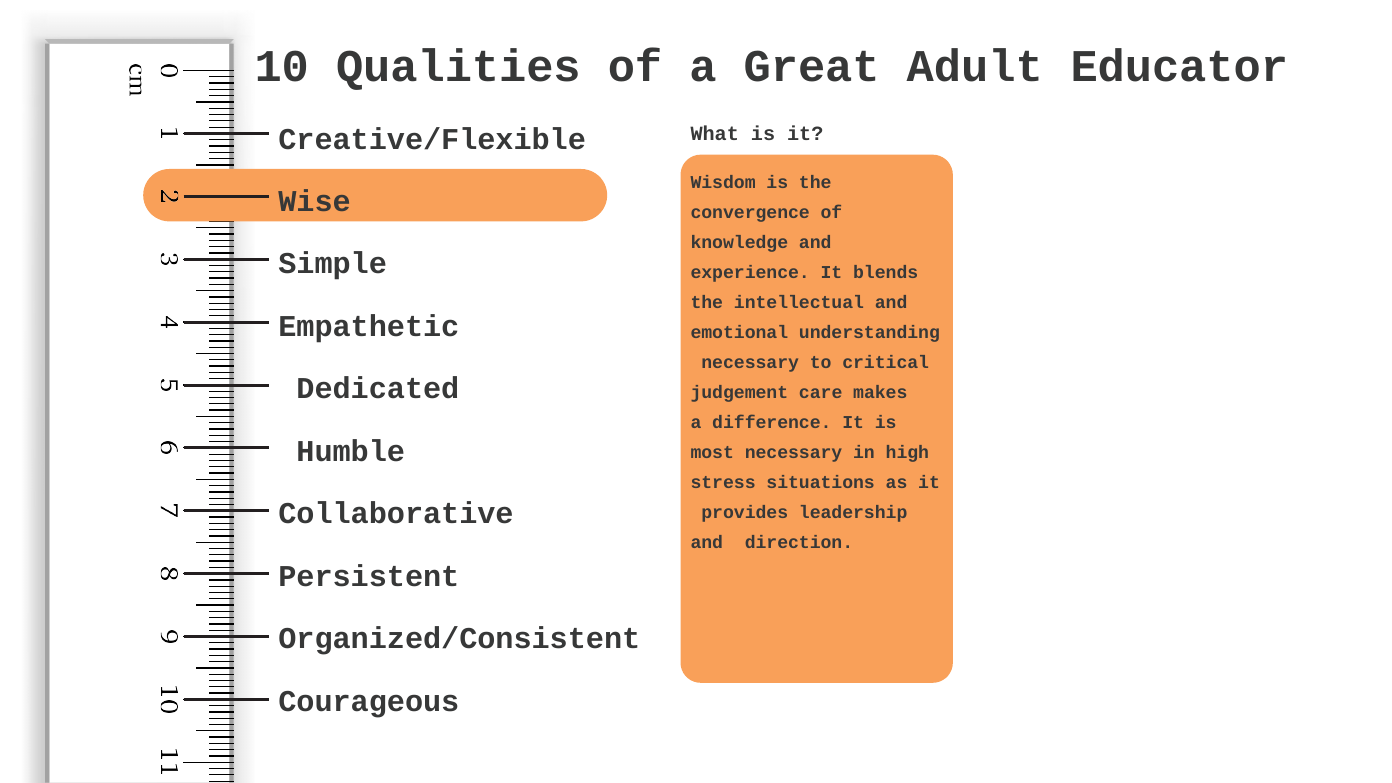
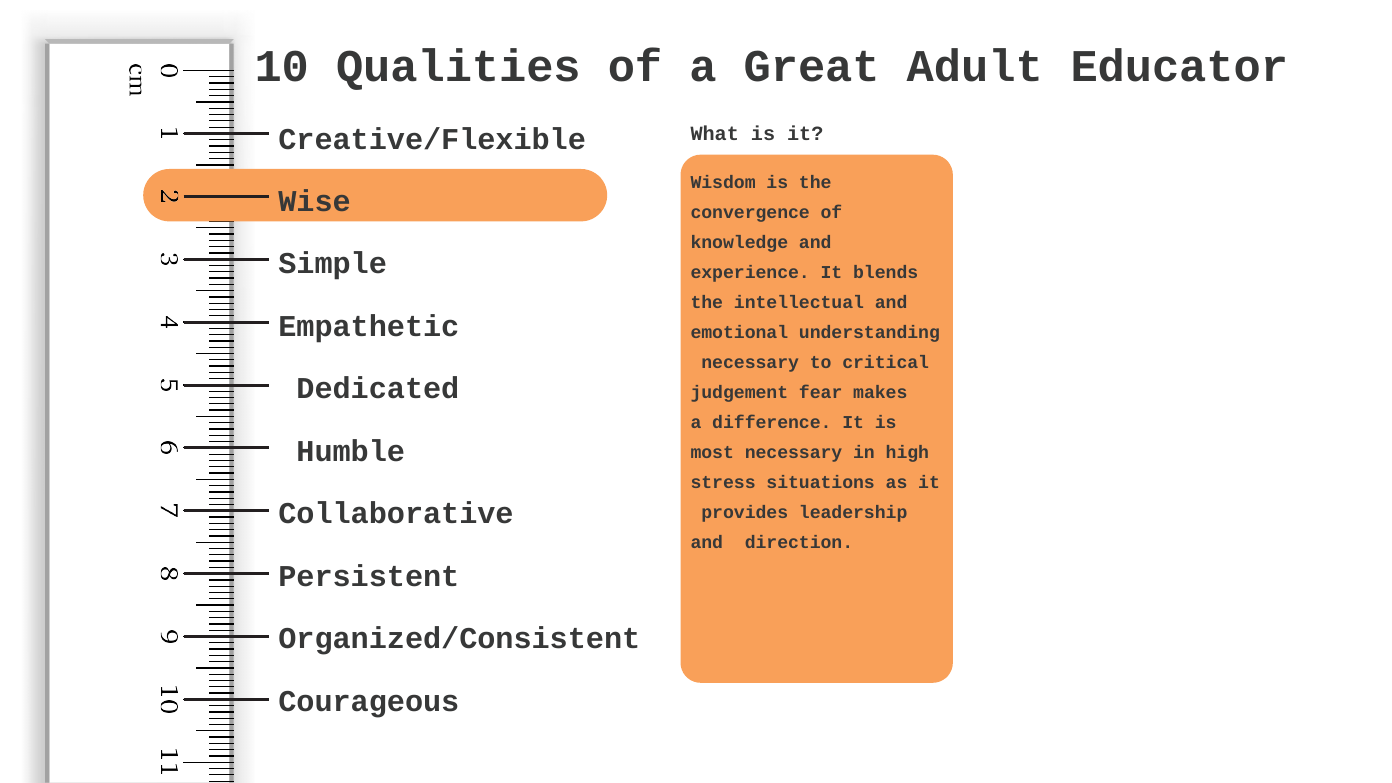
care: care -> fear
